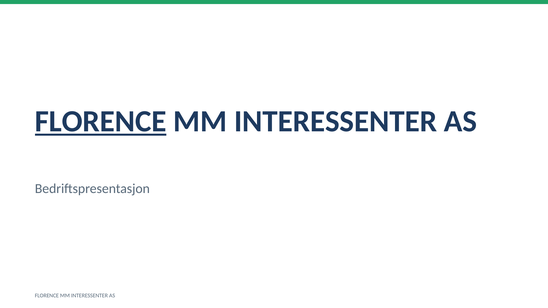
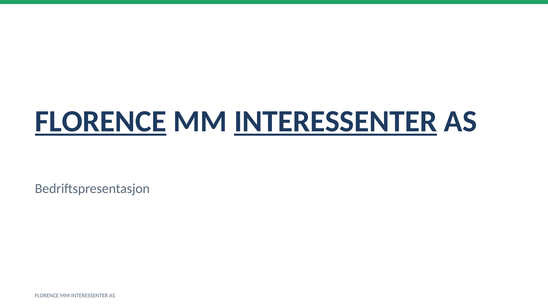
INTERESSENTER at (336, 122) underline: none -> present
